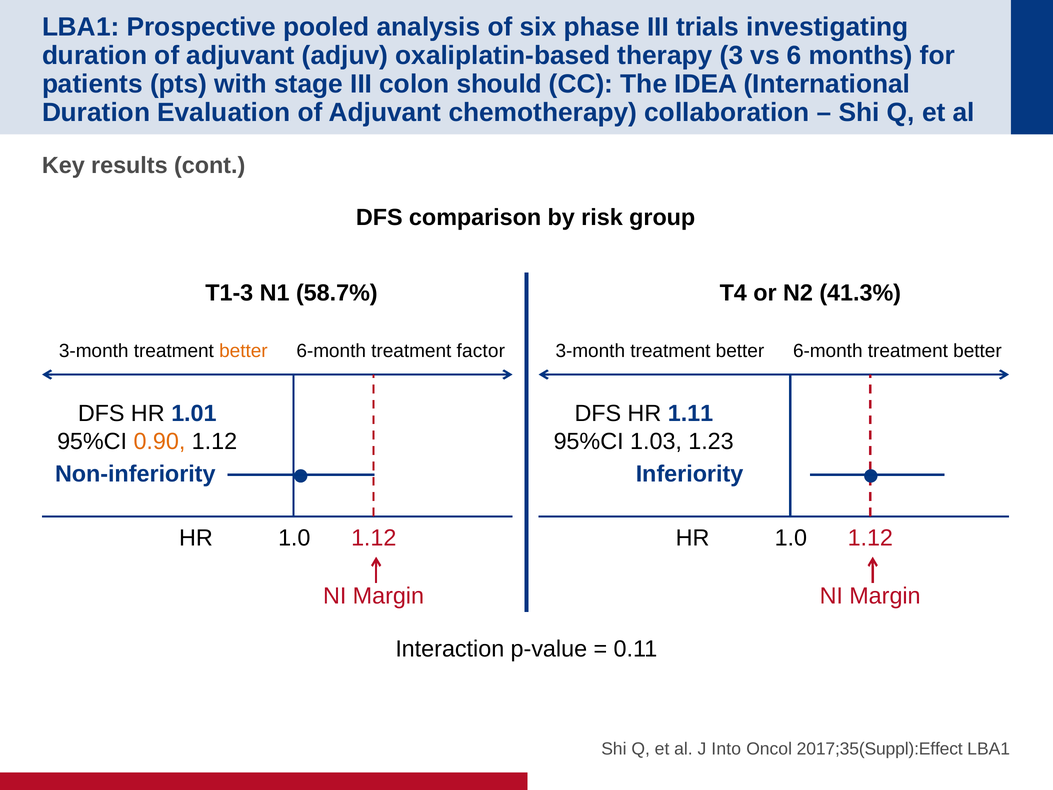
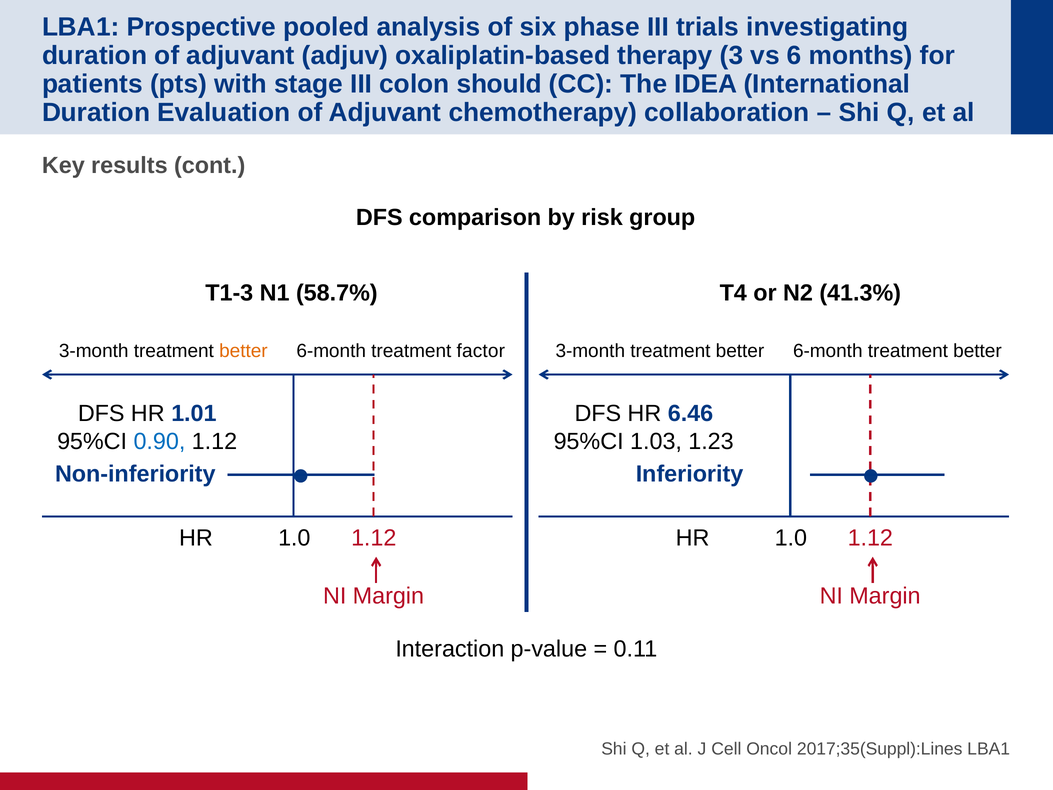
1.11: 1.11 -> 6.46
0.90 colour: orange -> blue
Into: Into -> Cell
2017;35(Suppl):Effect: 2017;35(Suppl):Effect -> 2017;35(Suppl):Lines
